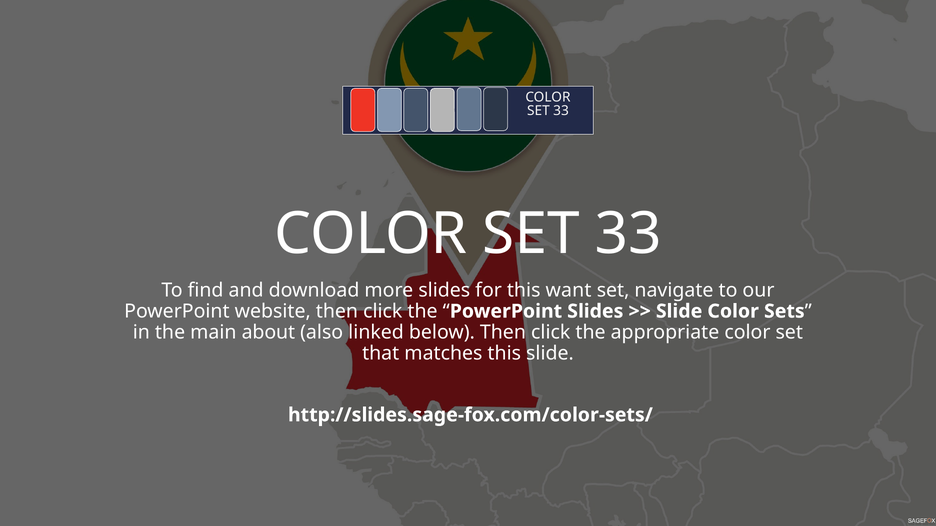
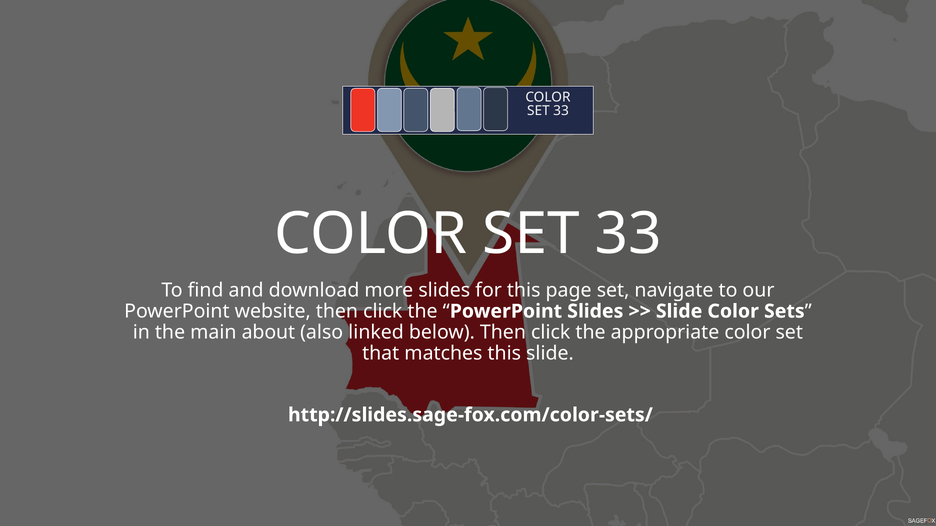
want: want -> page
